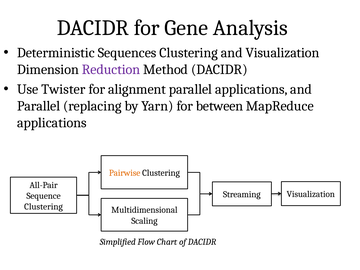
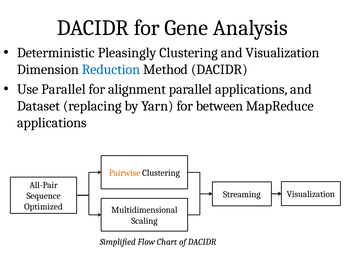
Sequences: Sequences -> Pleasingly
Reduction colour: purple -> blue
Use Twister: Twister -> Parallel
Parallel at (39, 106): Parallel -> Dataset
Clustering at (43, 207): Clustering -> Optimized
